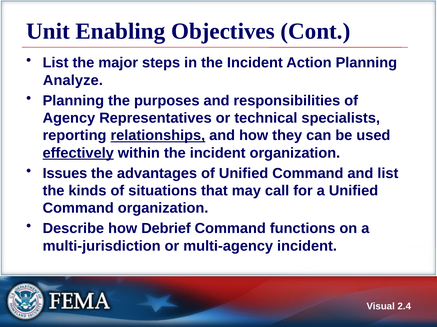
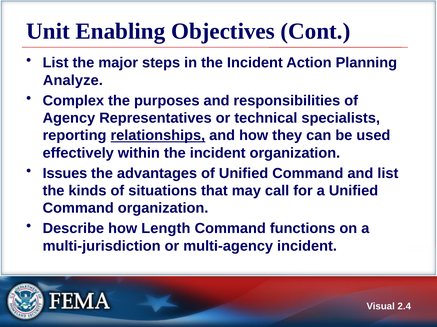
Planning at (73, 101): Planning -> Complex
effectively underline: present -> none
Debrief: Debrief -> Length
